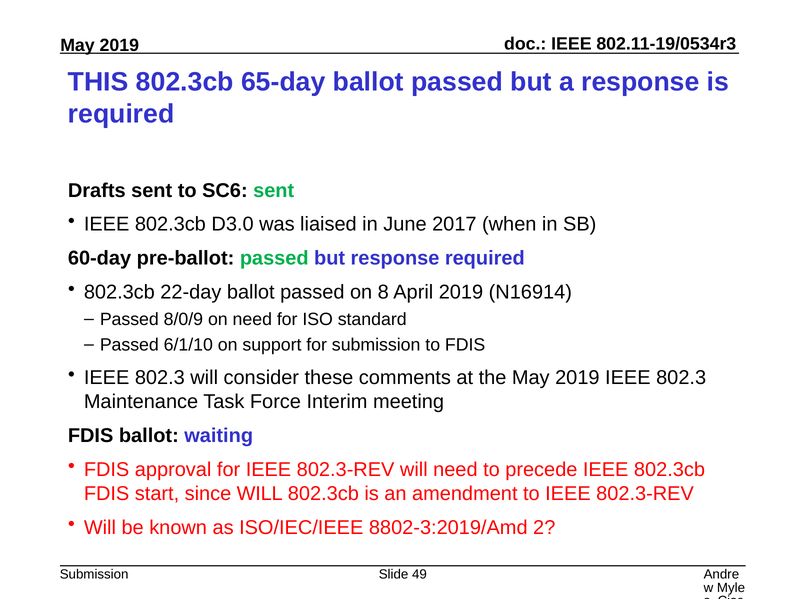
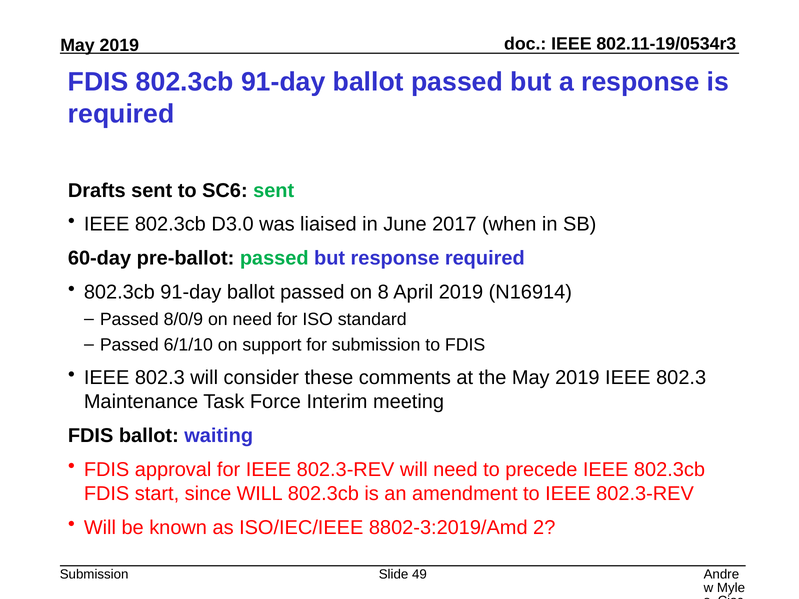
THIS at (98, 82): THIS -> FDIS
65-day at (283, 82): 65-day -> 91-day
22-day at (191, 292): 22-day -> 91-day
